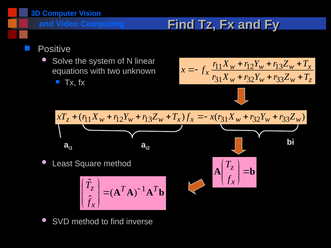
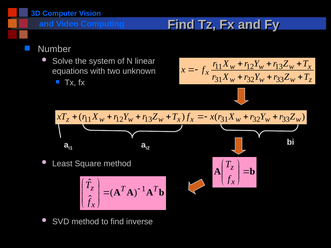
Positive: Positive -> Number
